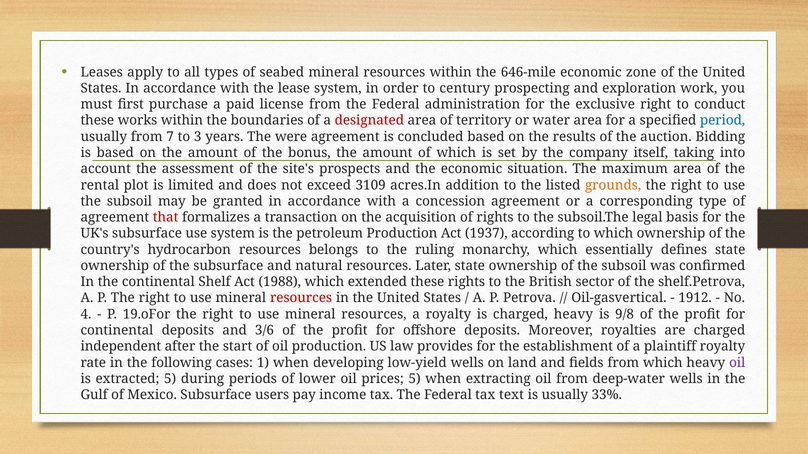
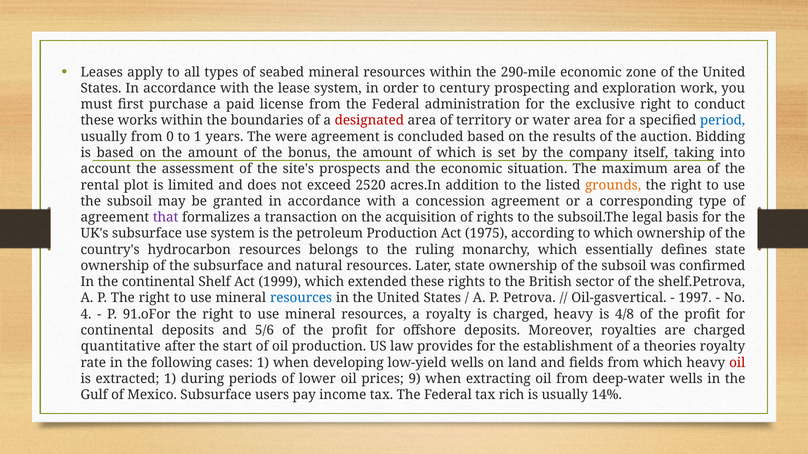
646-mile: 646-mile -> 290-mile
7: 7 -> 0
to 3: 3 -> 1
3109: 3109 -> 2520
that colour: red -> purple
1937: 1937 -> 1975
1988: 1988 -> 1999
resources at (301, 298) colour: red -> blue
1912: 1912 -> 1997
19.oFor: 19.oFor -> 91.oFor
9/8: 9/8 -> 4/8
3/6: 3/6 -> 5/6
independent: independent -> quantitative
plaintiff: plaintiff -> theories
oil at (737, 363) colour: purple -> red
extracted 5: 5 -> 1
prices 5: 5 -> 9
text: text -> rich
33%: 33% -> 14%
